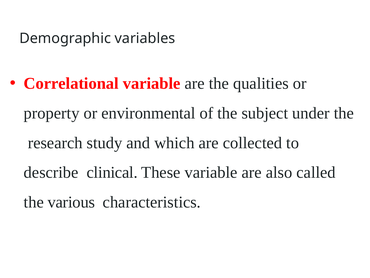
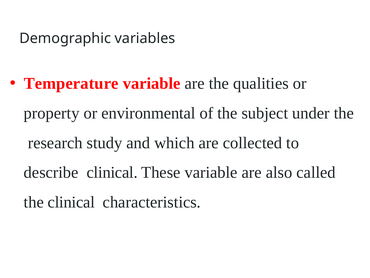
Correlational: Correlational -> Temperature
the various: various -> clinical
